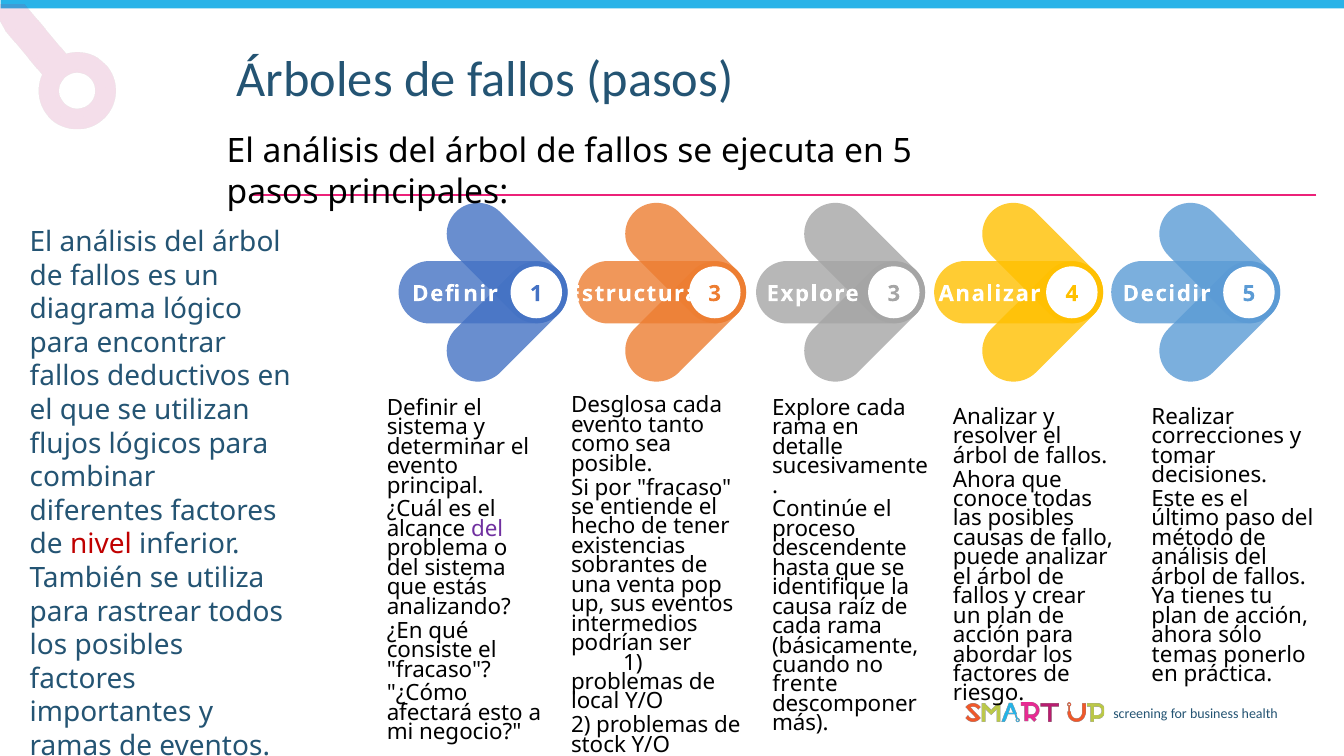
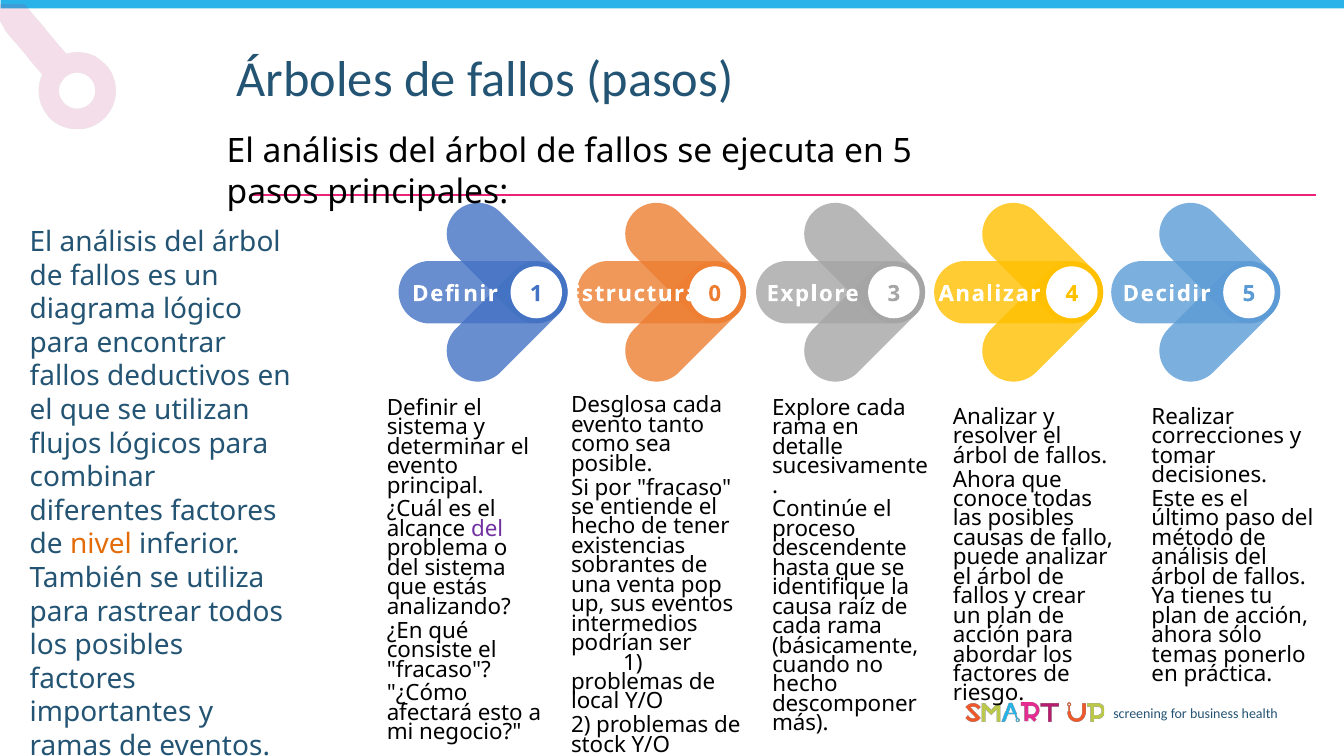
1 3: 3 -> 0
nivel colour: red -> orange
frente at (805, 685): frente -> hecho
